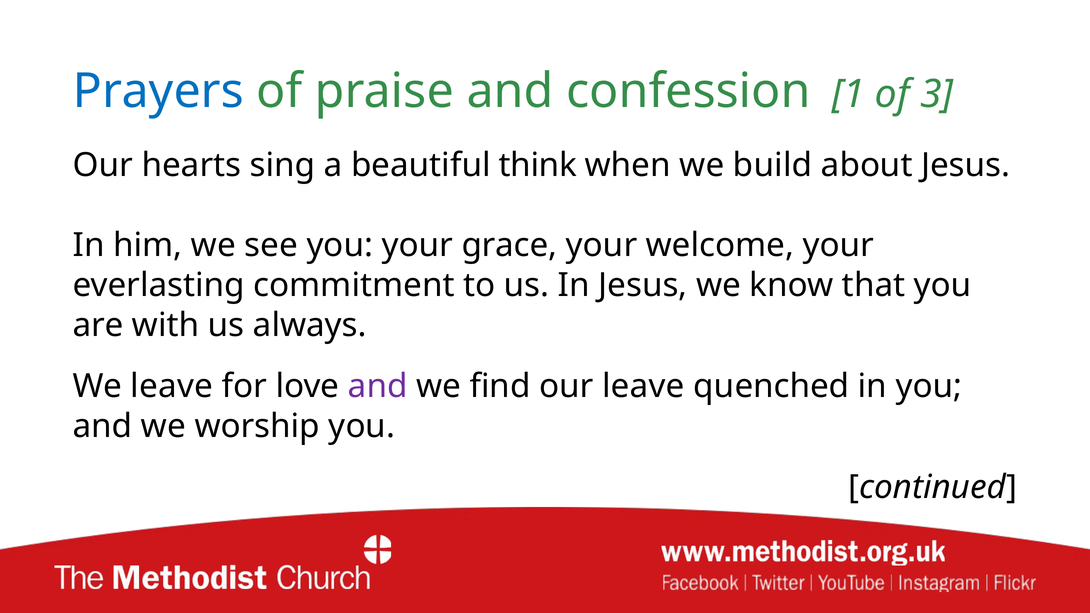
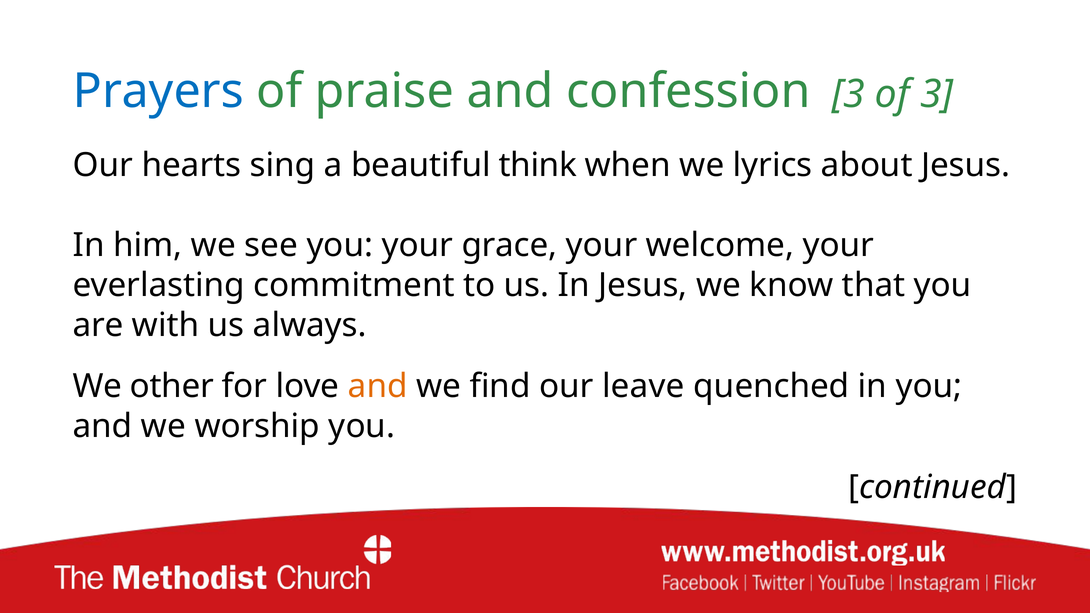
confession 1: 1 -> 3
build: build -> lyrics
We leave: leave -> other
and at (378, 386) colour: purple -> orange
